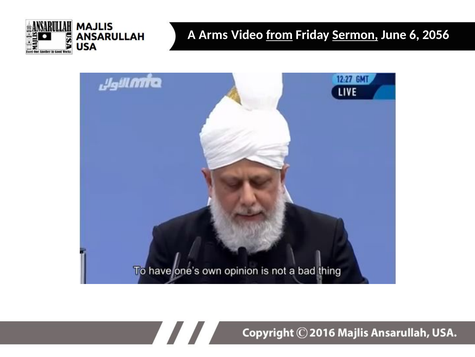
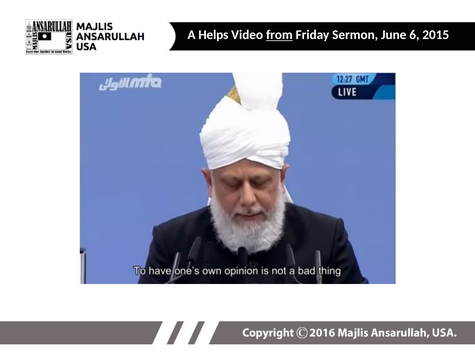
Arms: Arms -> Helps
Sermon underline: present -> none
2056: 2056 -> 2015
